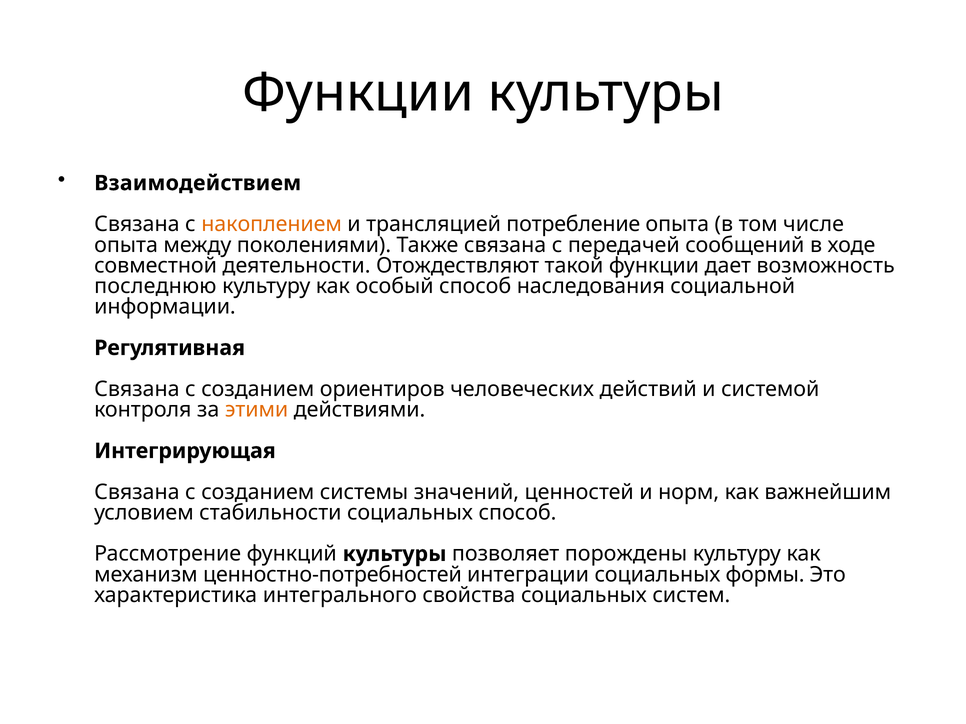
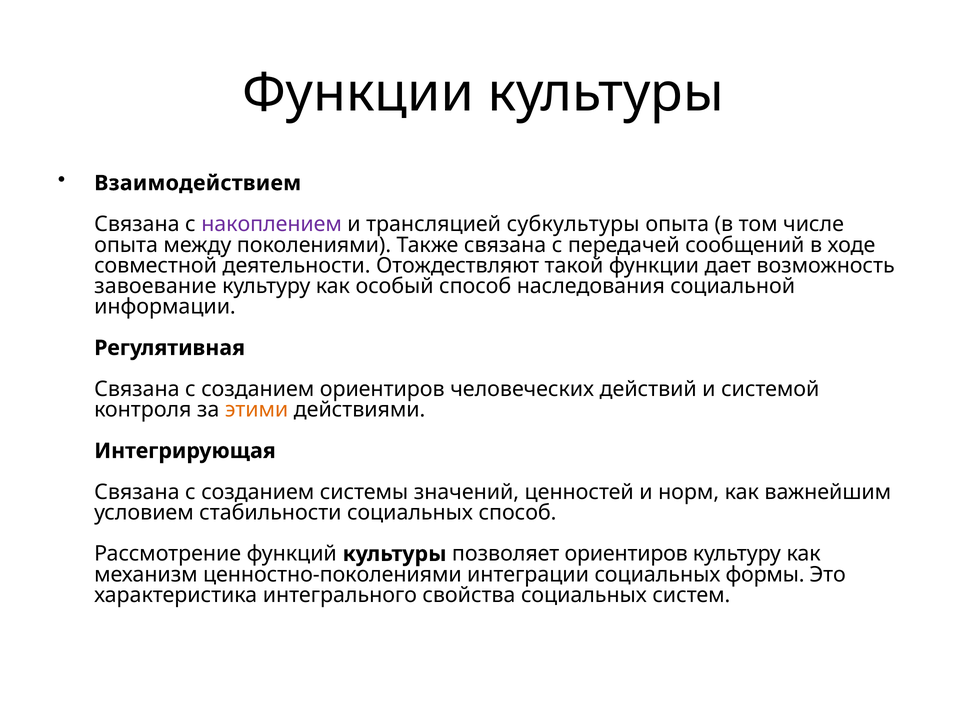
накоплением colour: orange -> purple
потребление: потребление -> субкультуры
последнюю: последнюю -> завоевание
позволяет порождены: порождены -> ориентиров
ценностно-потребностей: ценностно-потребностей -> ценностно-поколениями
